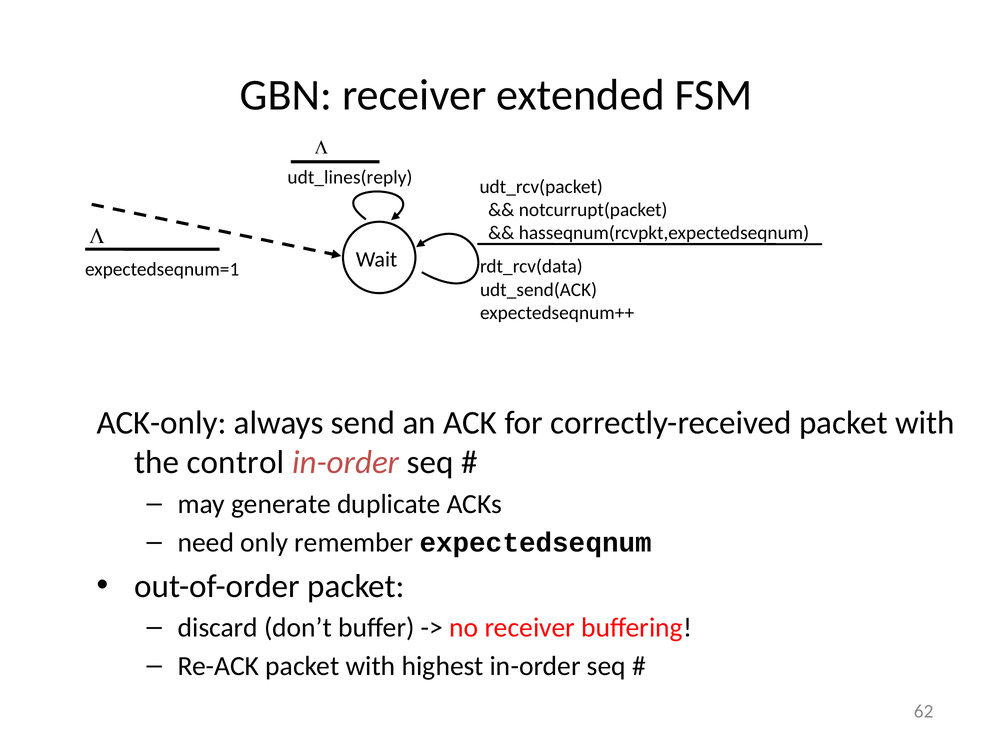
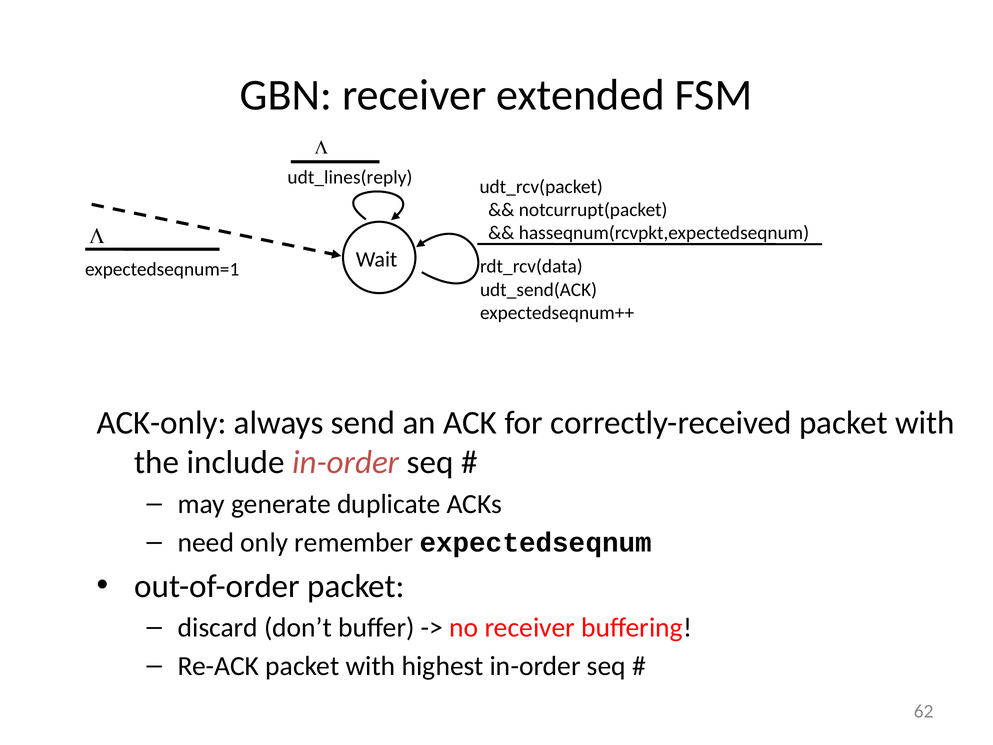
control: control -> include
